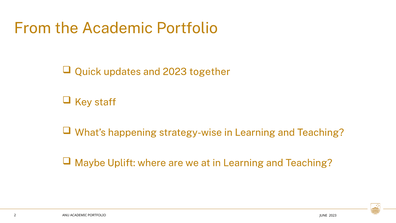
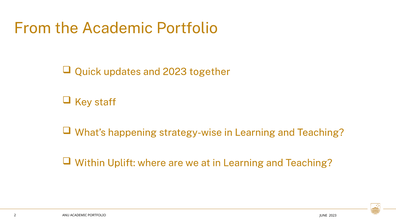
Maybe: Maybe -> Within
